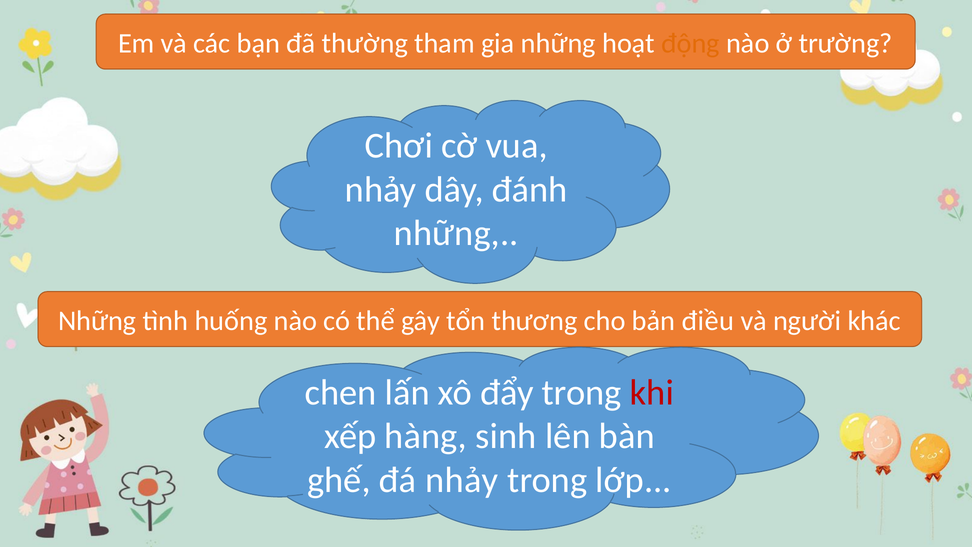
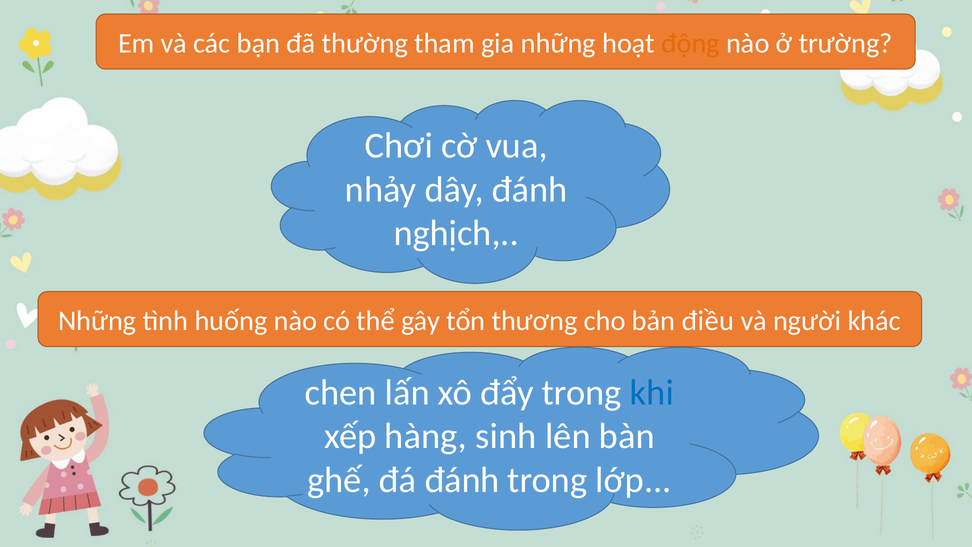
những at (456, 233): những -> nghịch
khi colour: red -> blue
đá nhảy: nhảy -> đánh
